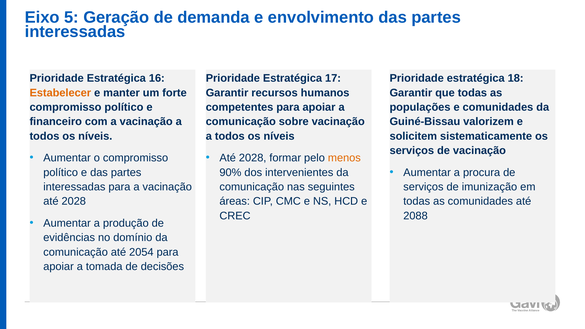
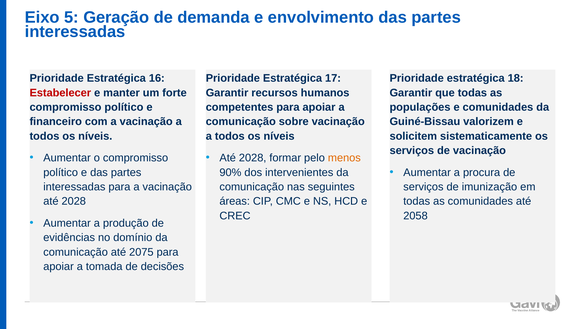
Estabelecer colour: orange -> red
2088: 2088 -> 2058
2054: 2054 -> 2075
